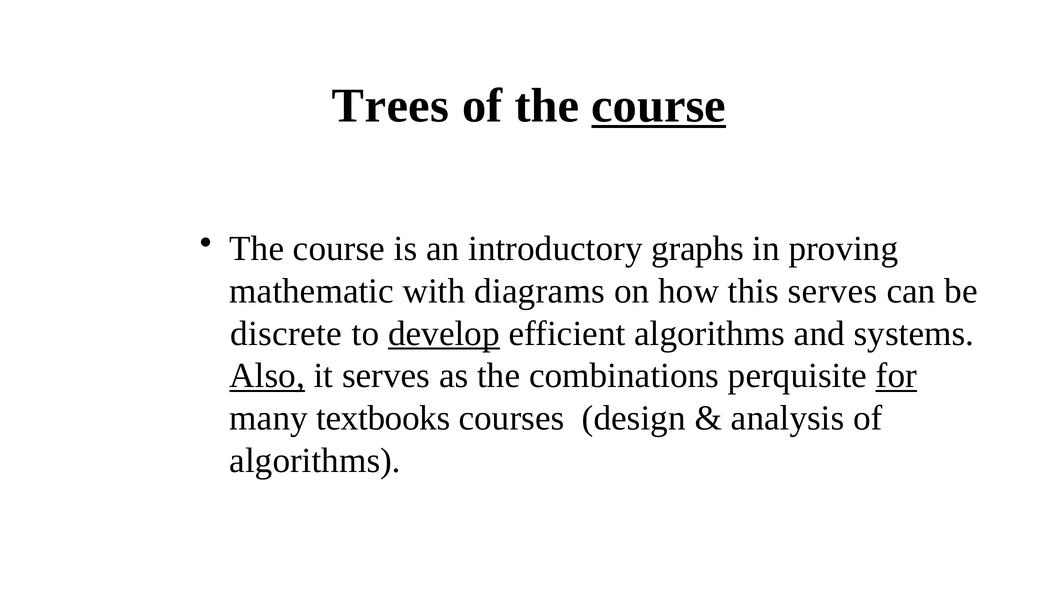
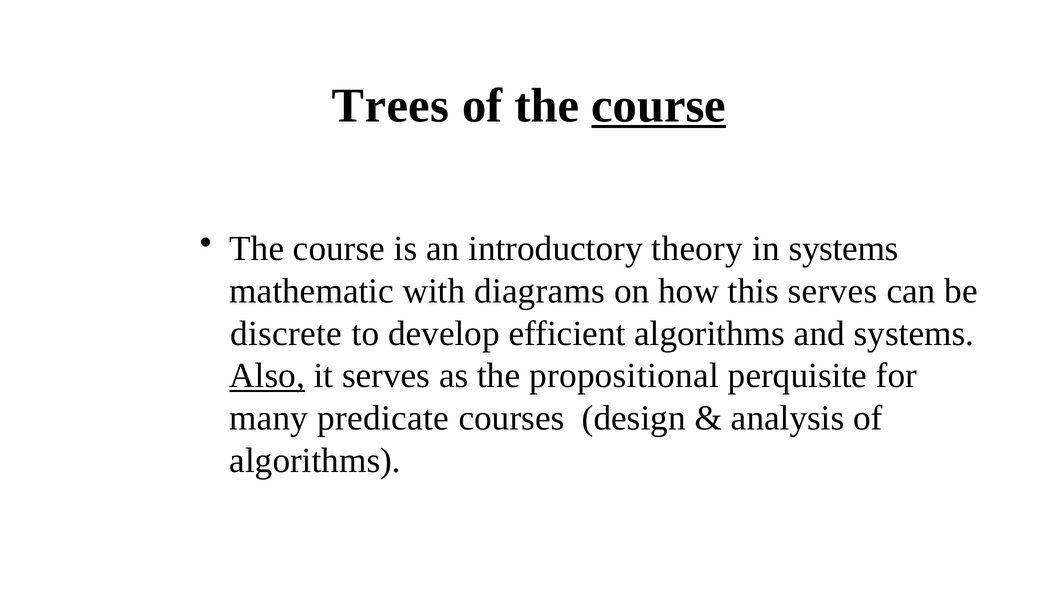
graphs: graphs -> theory
in proving: proving -> systems
develop underline: present -> none
combinations: combinations -> propositional
for underline: present -> none
textbooks: textbooks -> predicate
